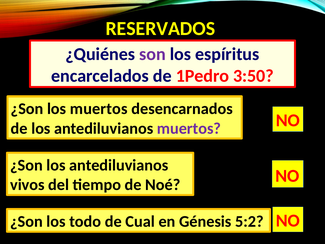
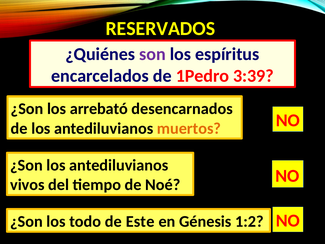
3:50: 3:50 -> 3:39
los muertos: muertos -> arrebató
muertos at (189, 128) colour: purple -> orange
Cual: Cual -> Este
5:2: 5:2 -> 1:2
